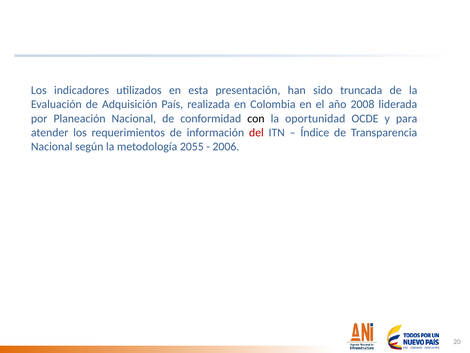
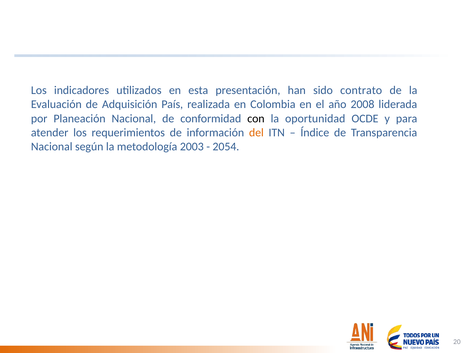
truncada: truncada -> contrato
del colour: red -> orange
2055: 2055 -> 2003
2006: 2006 -> 2054
